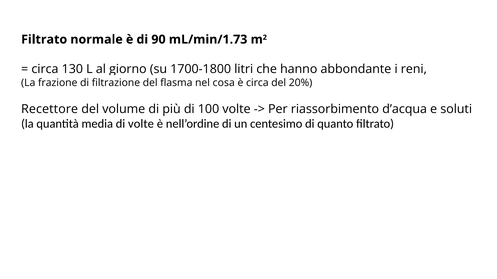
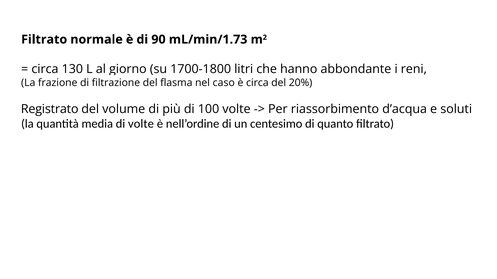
cosa: cosa -> caso
Recettore: Recettore -> Registrato
